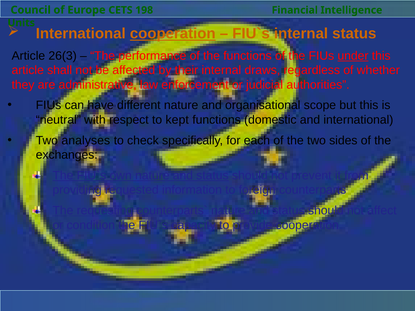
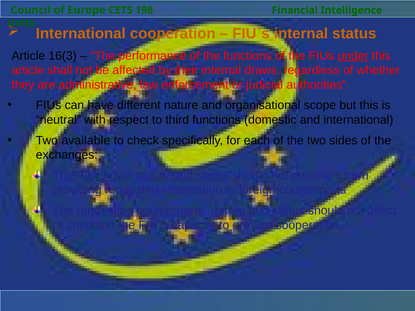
cooperation at (173, 34) underline: present -> none
26(3: 26(3 -> 16(3
kept: kept -> third
analyses: analyses -> available
